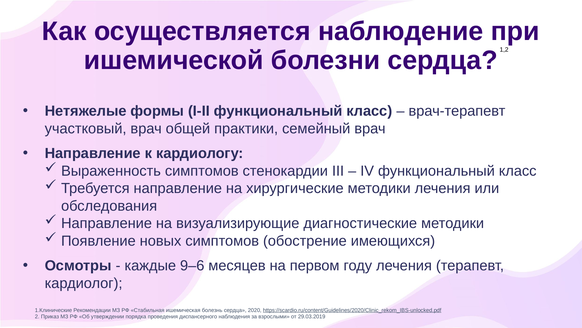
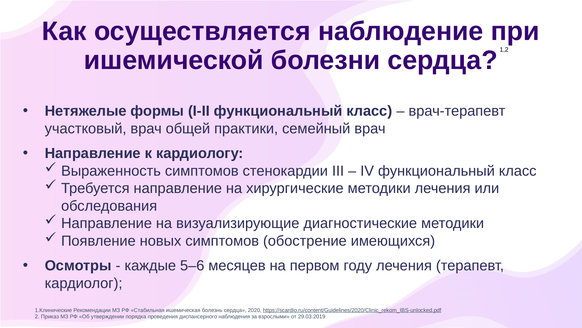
9–6: 9–6 -> 5–6
